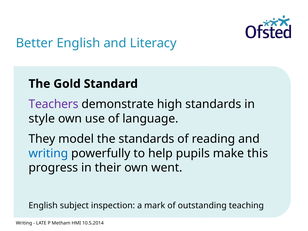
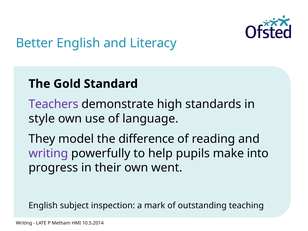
the standards: standards -> difference
writing at (48, 153) colour: blue -> purple
this: this -> into
